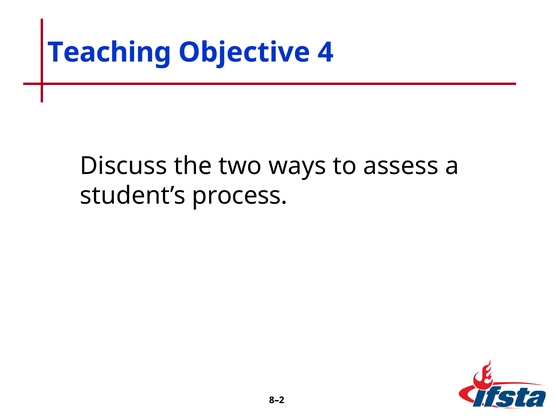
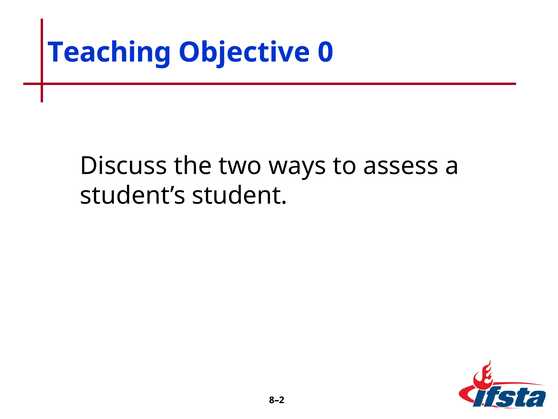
4: 4 -> 0
process: process -> student
